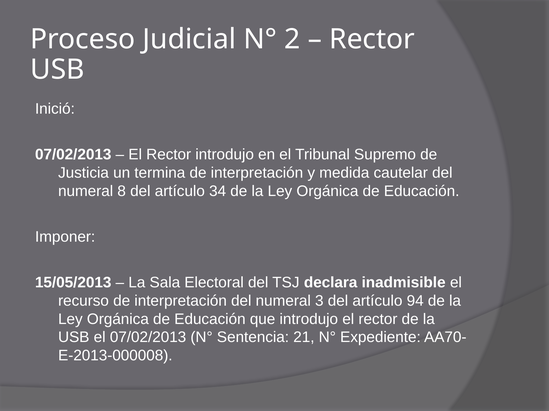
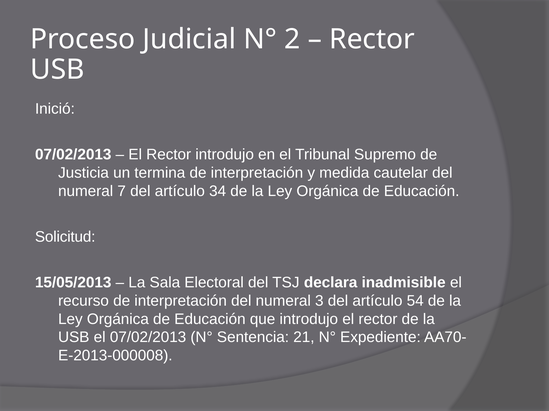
8: 8 -> 7
Imponer: Imponer -> Solicitud
94: 94 -> 54
